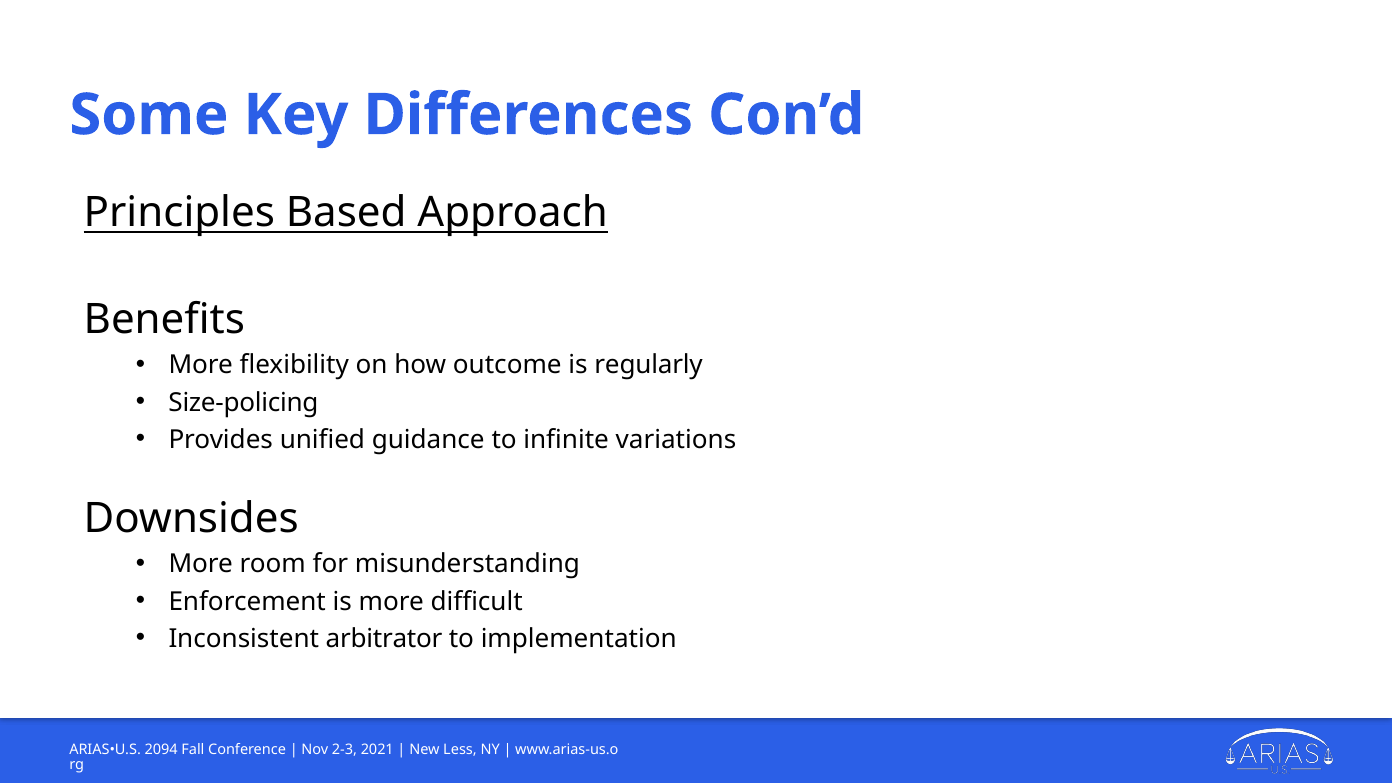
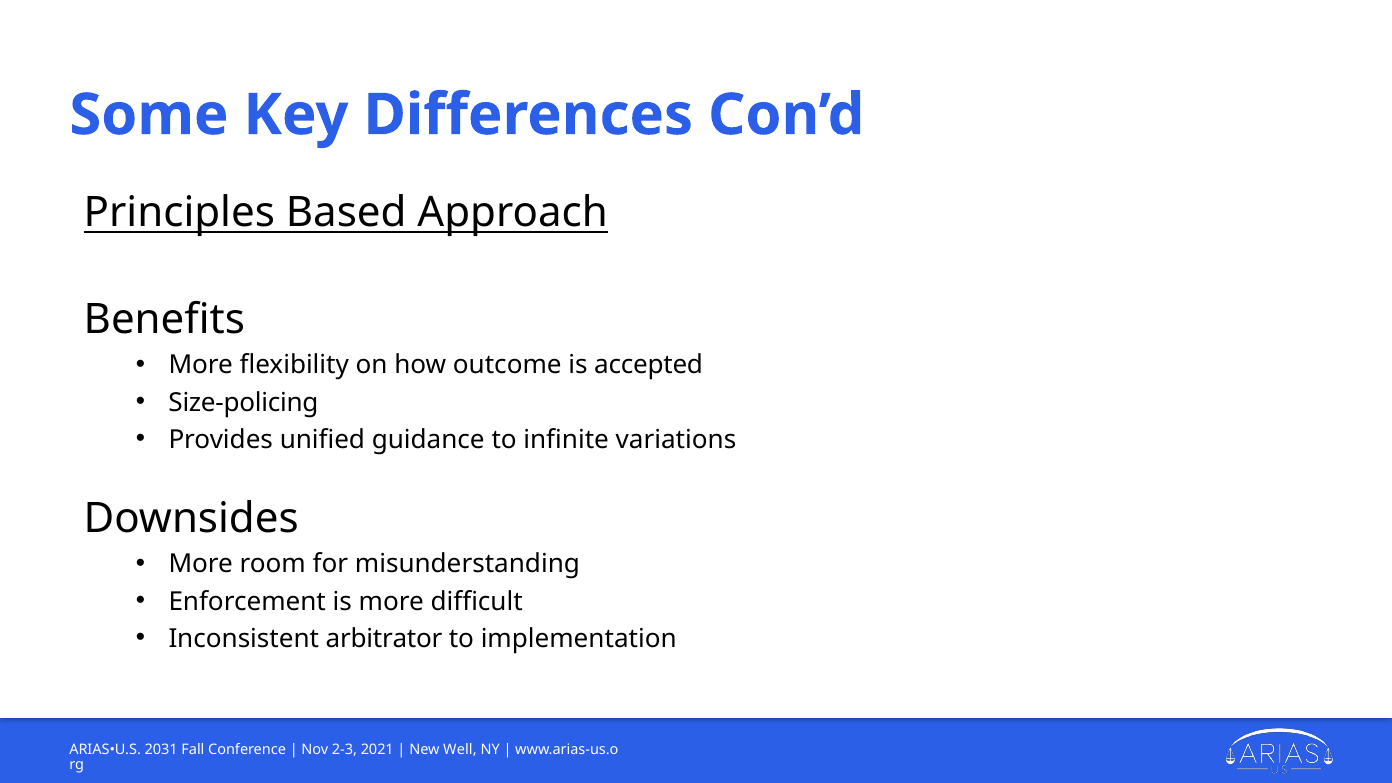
regularly: regularly -> accepted
2094: 2094 -> 2031
Less: Less -> Well
